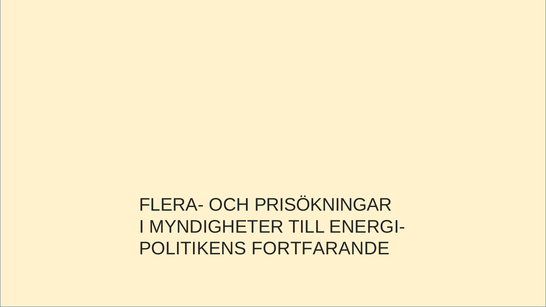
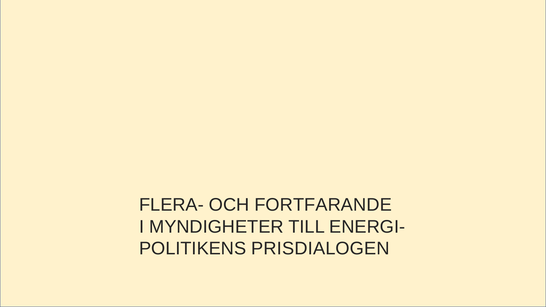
PRISÖKNINGAR: PRISÖKNINGAR -> FORTFARANDE
FORTFARANDE: FORTFARANDE -> PRISDIALOGEN
